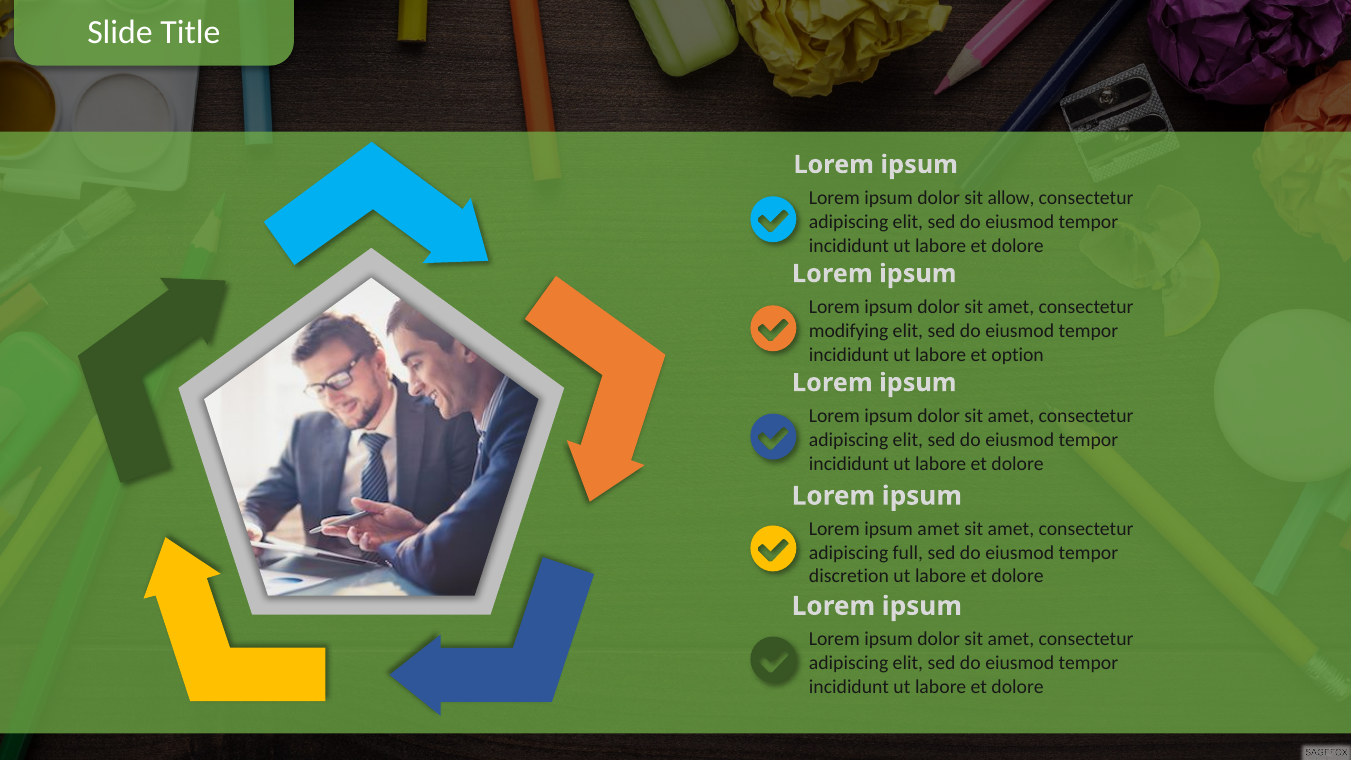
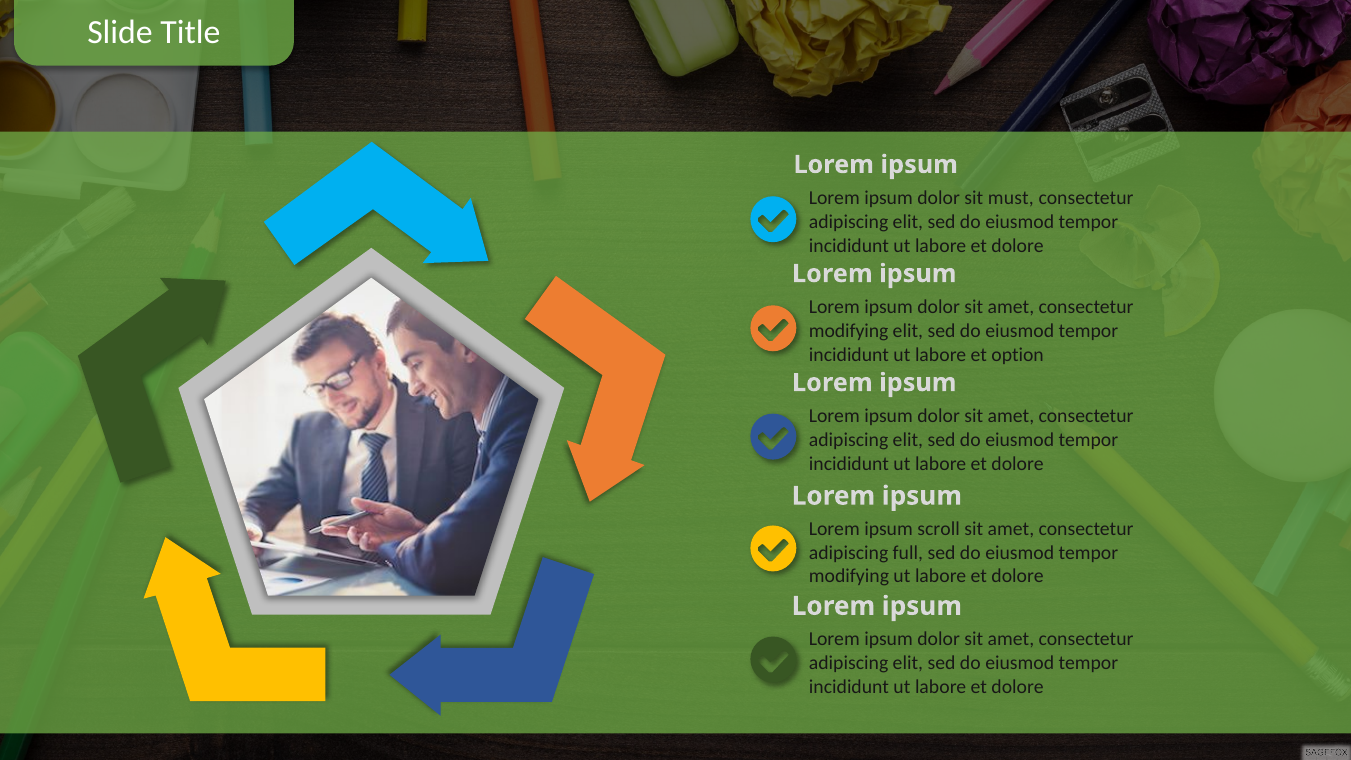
allow: allow -> must
ipsum amet: amet -> scroll
discretion at (849, 576): discretion -> modifying
